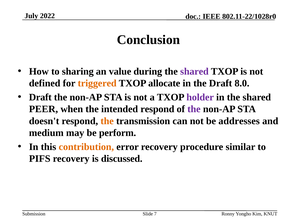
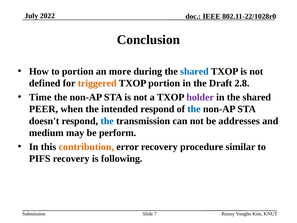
to sharing: sharing -> portion
value: value -> more
shared at (194, 71) colour: purple -> blue
TXOP allocate: allocate -> portion
8.0: 8.0 -> 2.8
Draft at (40, 97): Draft -> Time
the at (194, 109) colour: purple -> blue
the at (107, 121) colour: orange -> blue
discussed: discussed -> following
